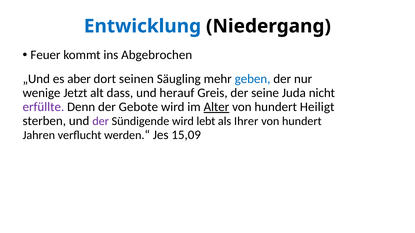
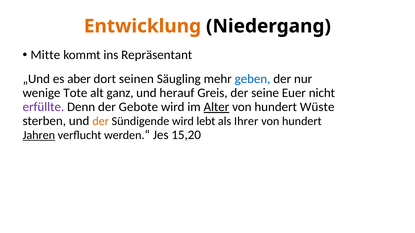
Entwicklung colour: blue -> orange
Feuer: Feuer -> Mitte
Abgebrochen: Abgebrochen -> Repräsentant
Jetzt: Jetzt -> Tote
dass: dass -> ganz
Juda: Juda -> Euer
Heiligt: Heiligt -> Wüste
der at (101, 121) colour: purple -> orange
Jahren underline: none -> present
15,09: 15,09 -> 15,20
